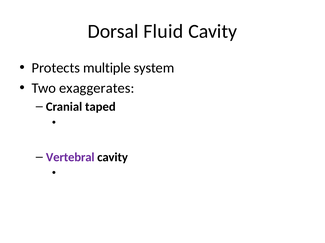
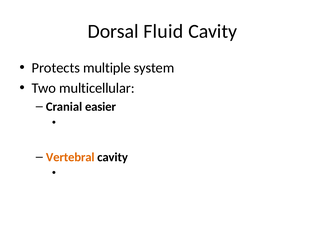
exaggerates: exaggerates -> multicellular
taped: taped -> easier
Vertebral colour: purple -> orange
